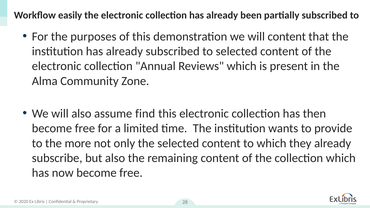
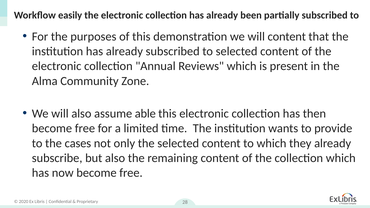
find: find -> able
more: more -> cases
